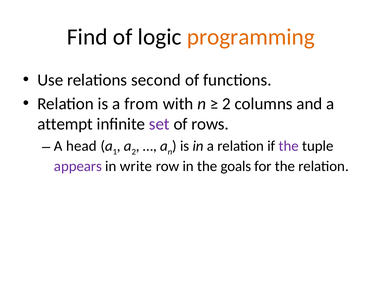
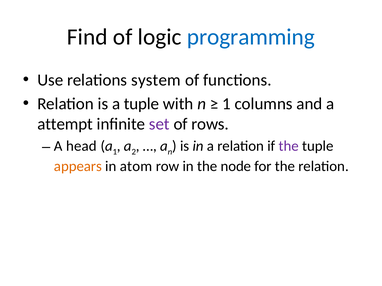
programming colour: orange -> blue
second: second -> system
a from: from -> tuple
2 at (226, 104): 2 -> 1
appears colour: purple -> orange
write: write -> atom
goals: goals -> node
